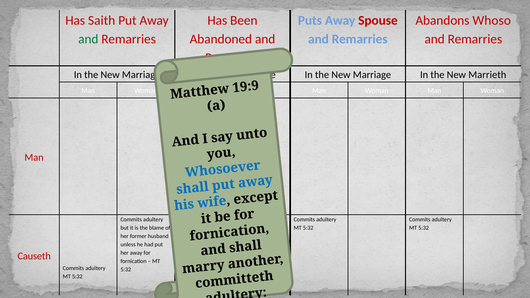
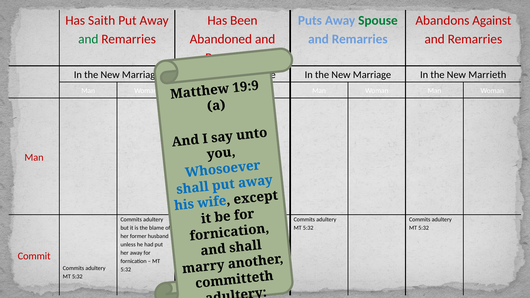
Spouse colour: red -> green
Whoso: Whoso -> Against
Causeth: Causeth -> Commit
